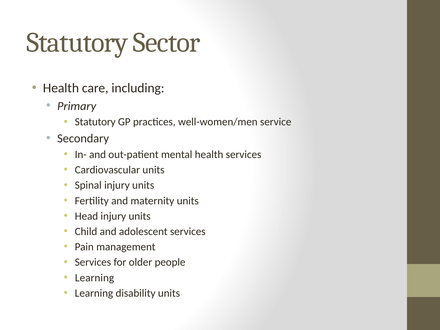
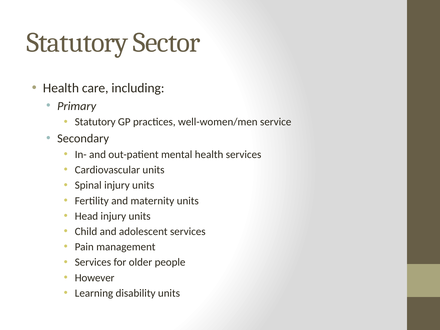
Learning at (95, 278): Learning -> However
